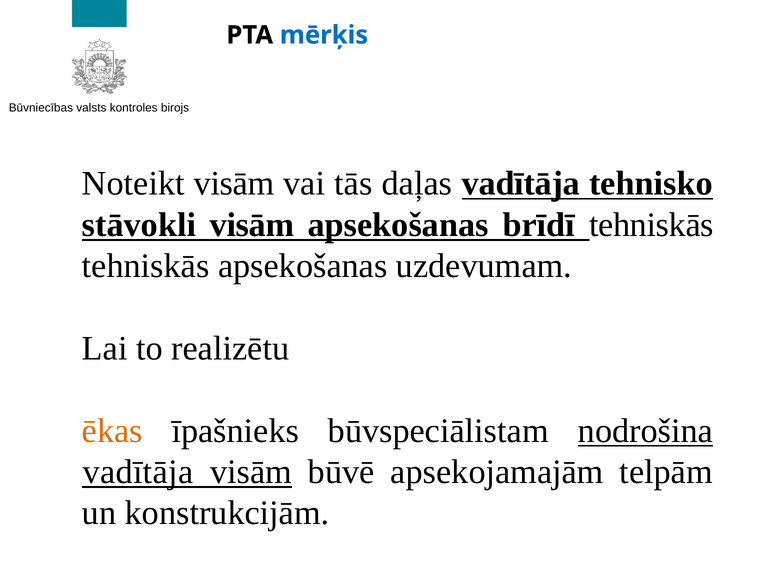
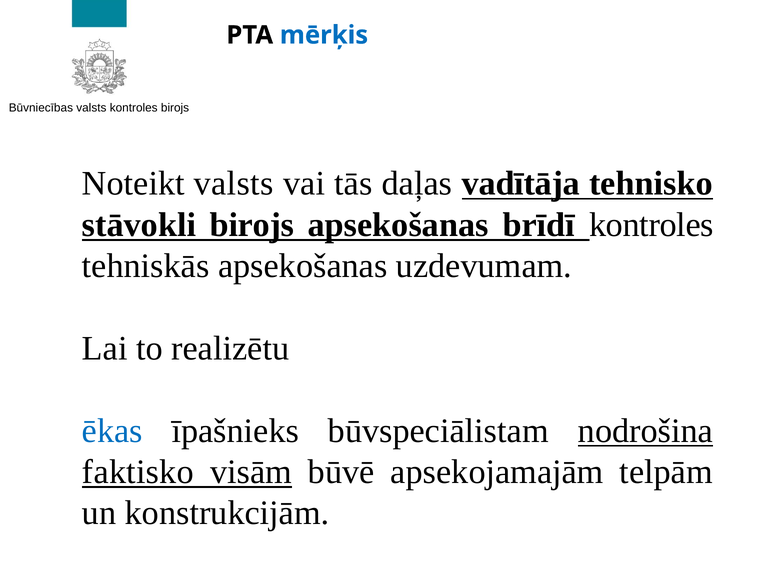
Noteikt visām: visām -> valsts
stāvokli visām: visām -> birojs
brīdī tehniskās: tehniskās -> kontroles
ēkas colour: orange -> blue
vadītāja at (138, 471): vadītāja -> faktisko
